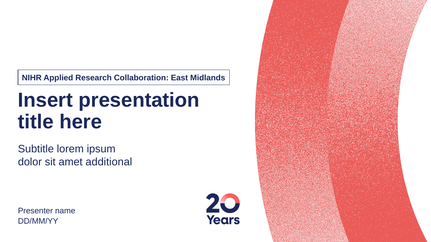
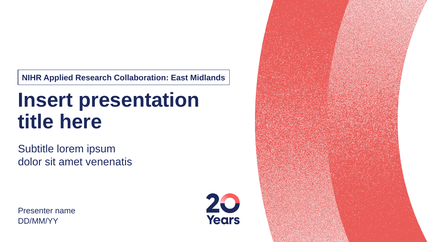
additional: additional -> venenatis
